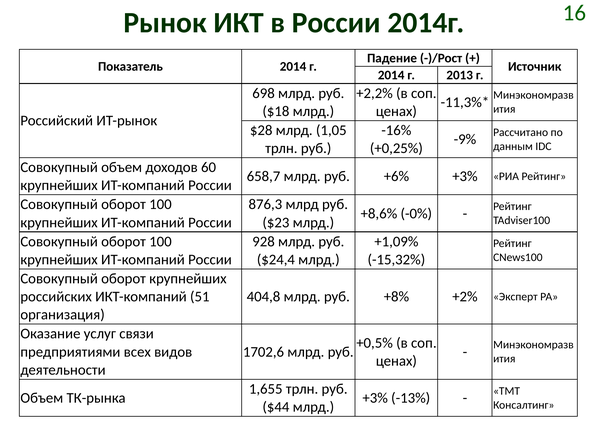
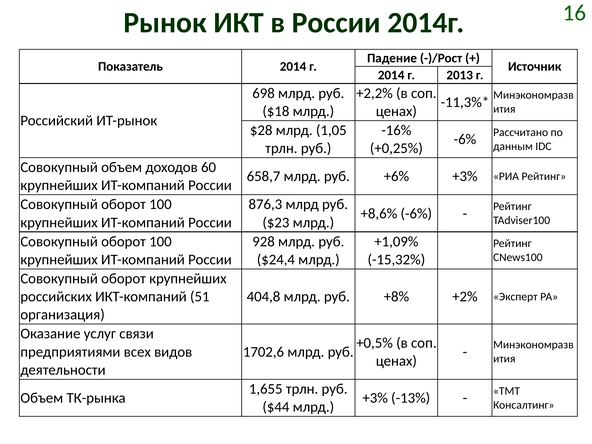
-9% at (465, 139): -9% -> -6%
+8,6% -0%: -0% -> -6%
